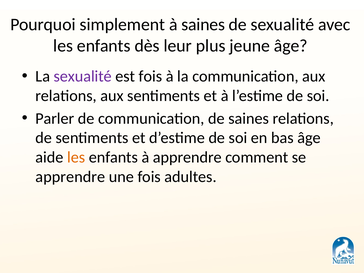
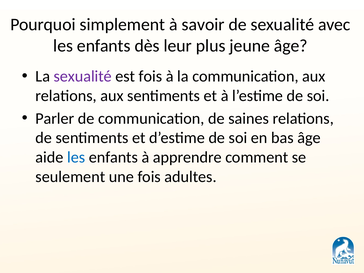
à saines: saines -> savoir
les at (76, 157) colour: orange -> blue
apprendre at (70, 177): apprendre -> seulement
